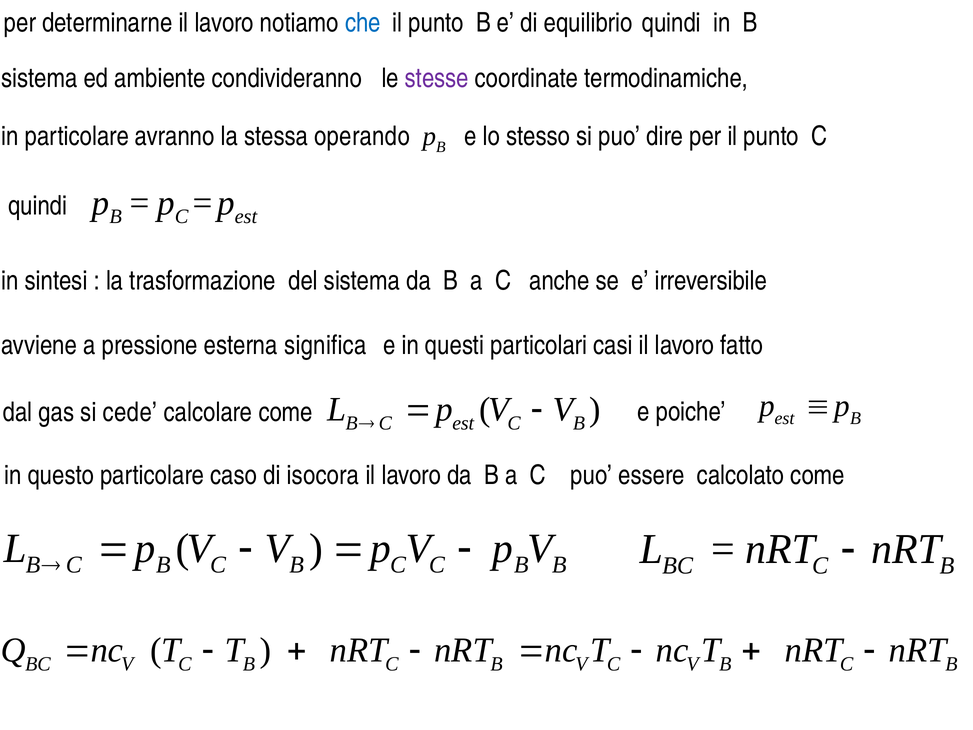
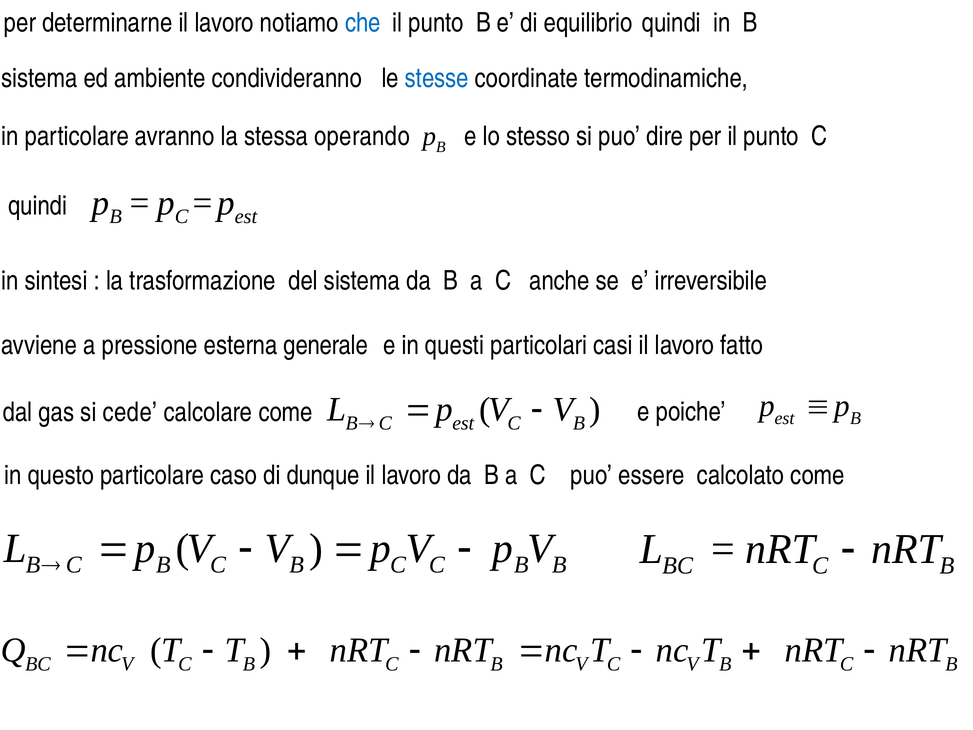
stesse colour: purple -> blue
significa: significa -> generale
isocora: isocora -> dunque
